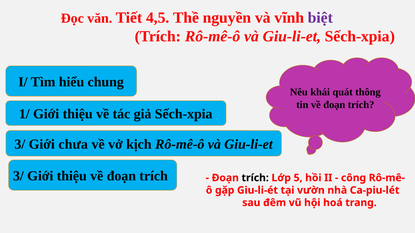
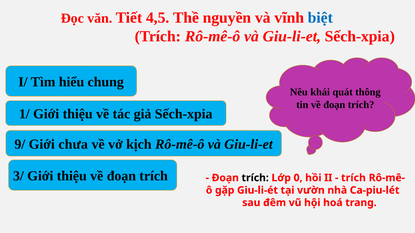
biệt colour: purple -> blue
3/ at (20, 145): 3/ -> 9/
5: 5 -> 0
công at (354, 178): công -> trích
